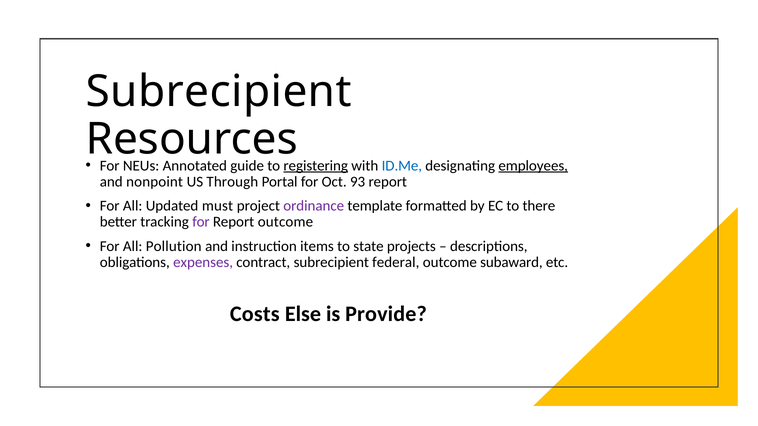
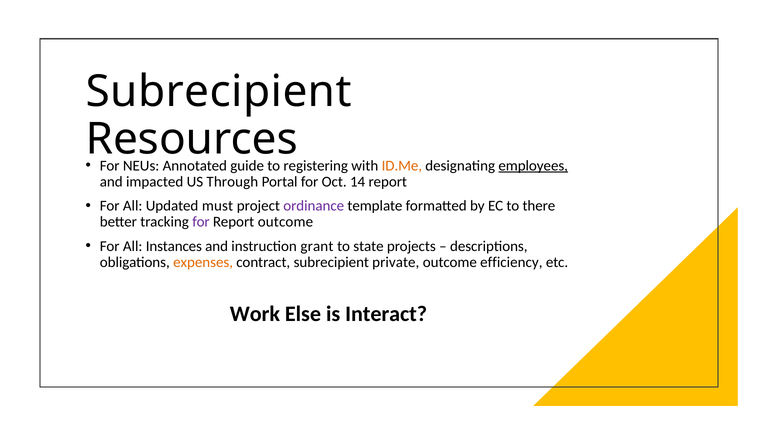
registering underline: present -> none
ID.Me colour: blue -> orange
nonpoint: nonpoint -> impacted
93: 93 -> 14
Pollution: Pollution -> Instances
items: items -> grant
expenses colour: purple -> orange
federal: federal -> private
subaward: subaward -> efficiency
Costs: Costs -> Work
Provide: Provide -> Interact
